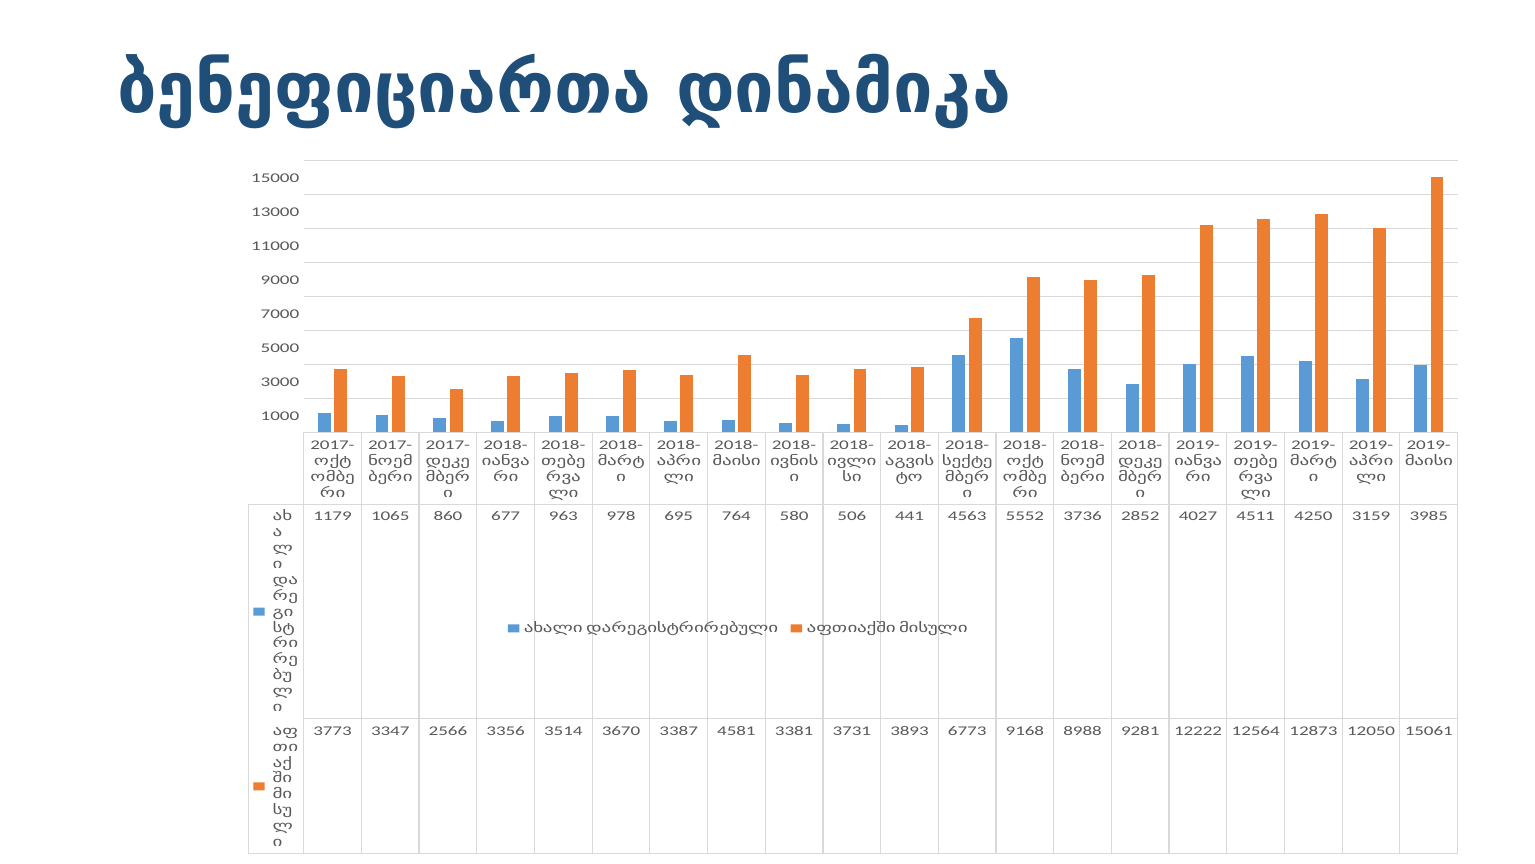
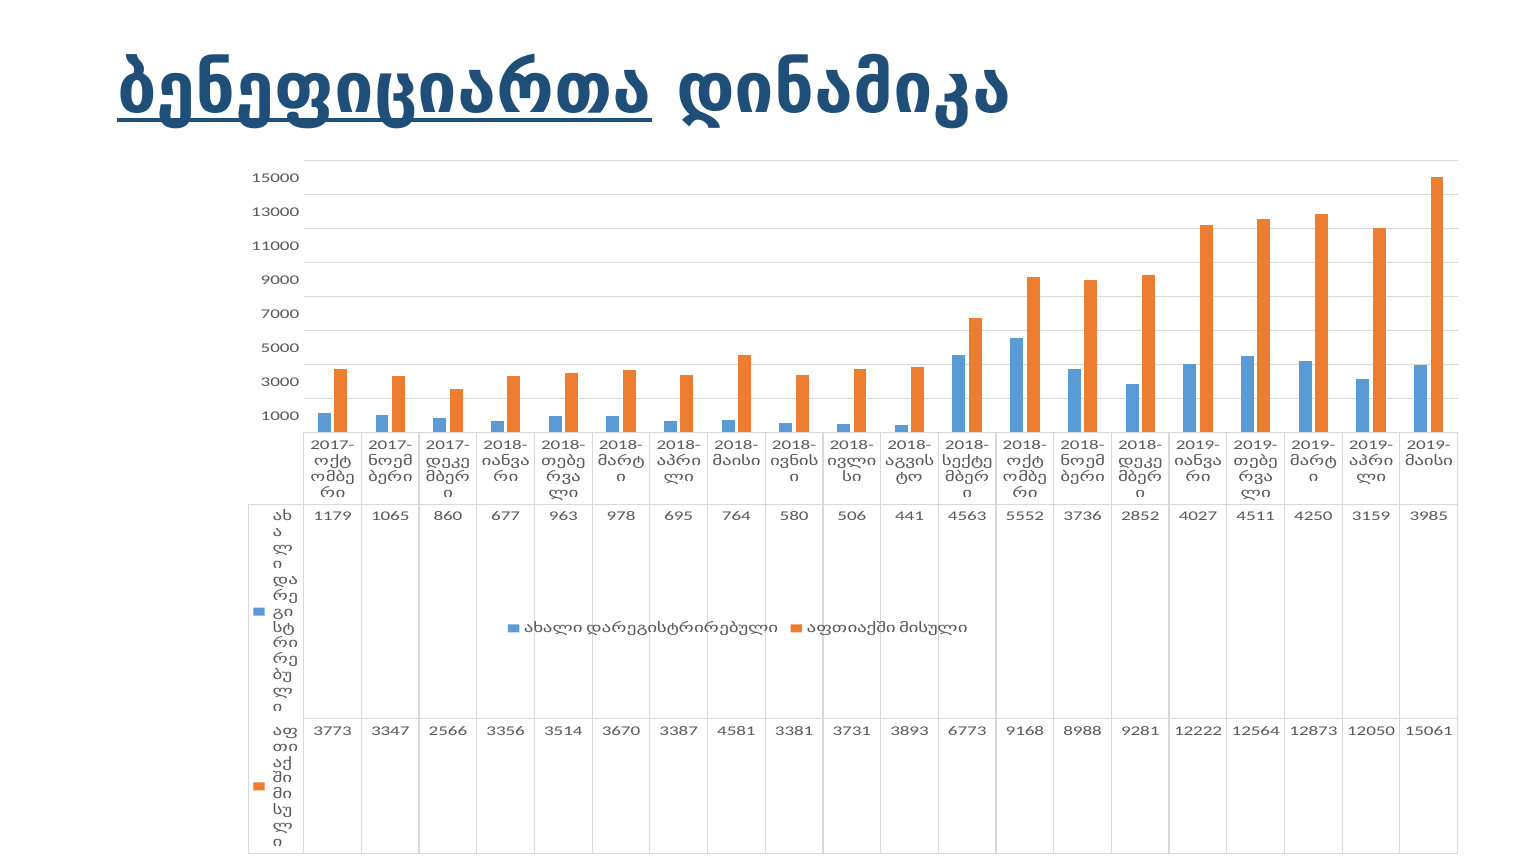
ბენეფიციართა underline: none -> present
